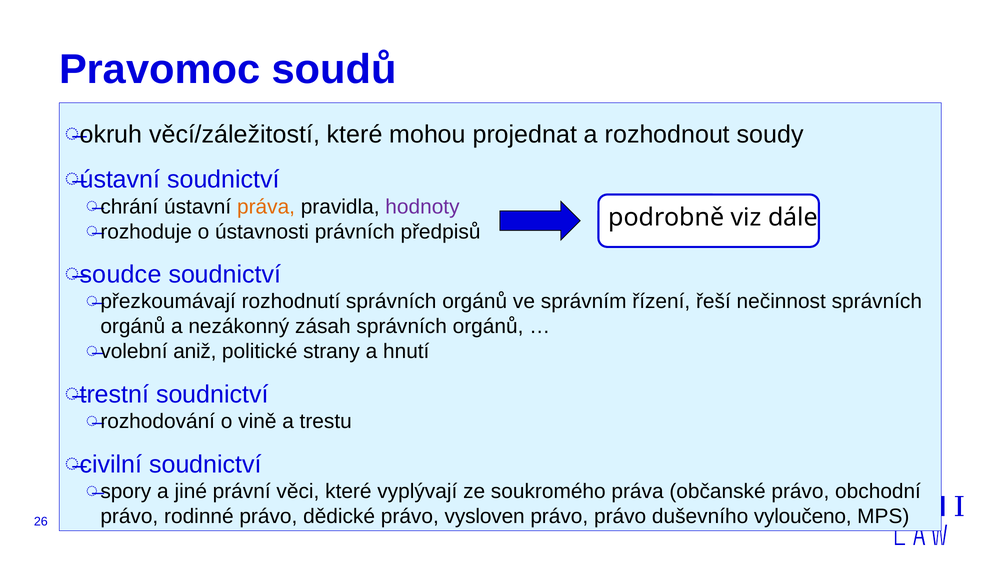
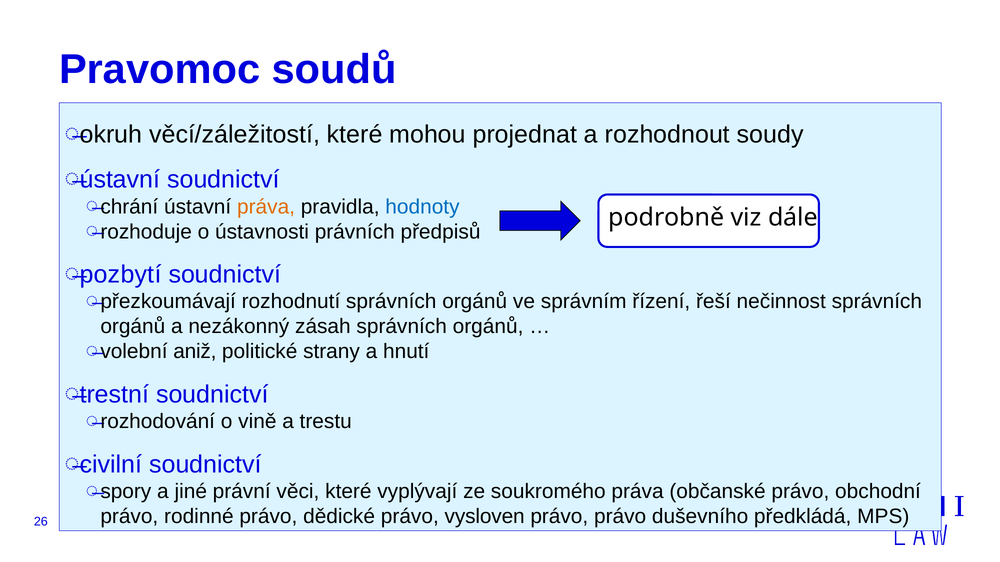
hodnoty colour: purple -> blue
soudce: soudce -> pozbytí
vyloučeno: vyloučeno -> předkládá
